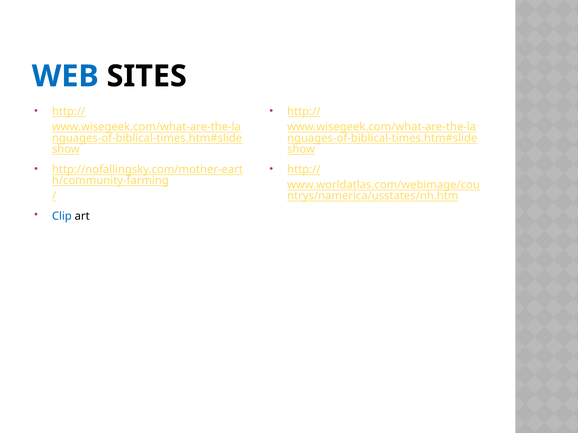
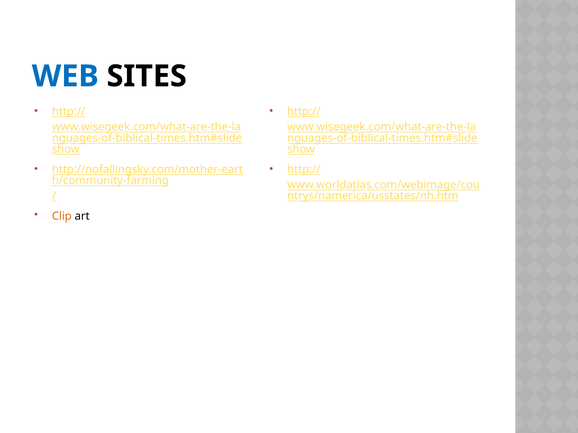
Clip colour: blue -> orange
